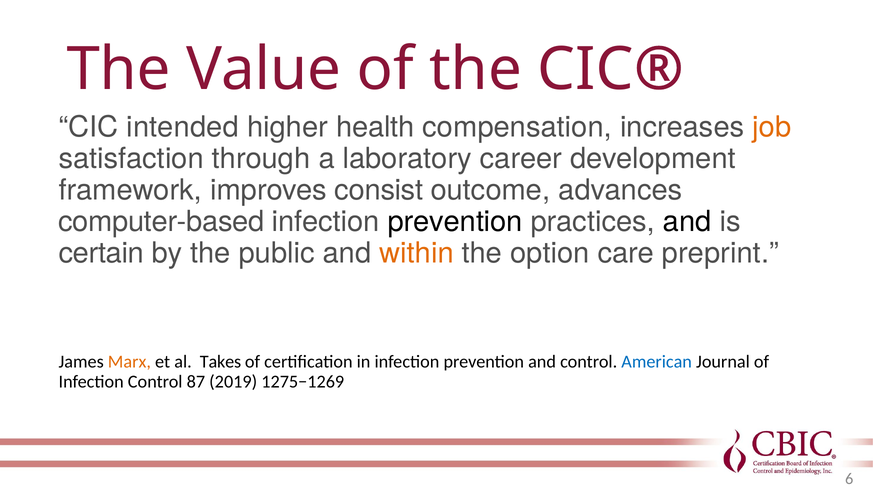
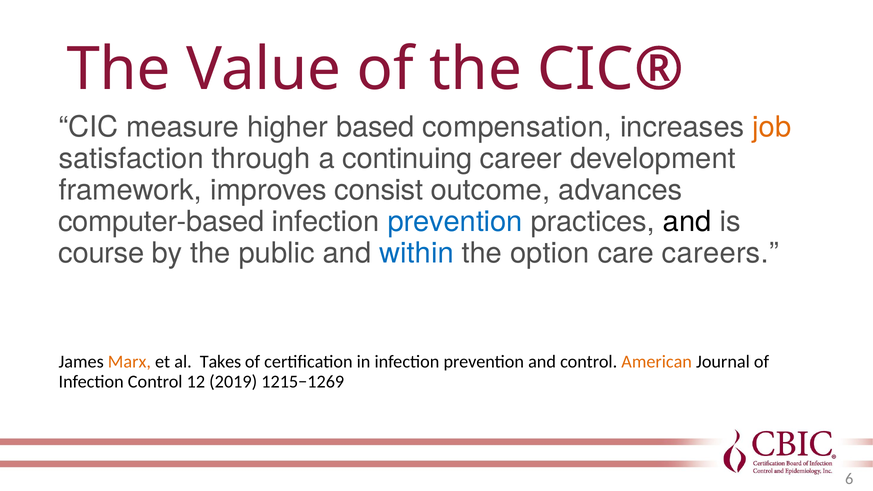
intended: intended -> measure
health: health -> based
laboratory: laboratory -> continuing
prevention at (455, 222) colour: black -> blue
certain: certain -> course
within colour: orange -> blue
preprint: preprint -> careers
American colour: blue -> orange
87: 87 -> 12
1275−1269: 1275−1269 -> 1215−1269
